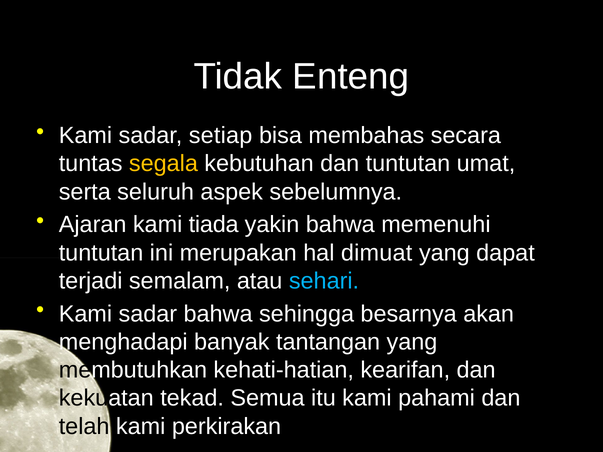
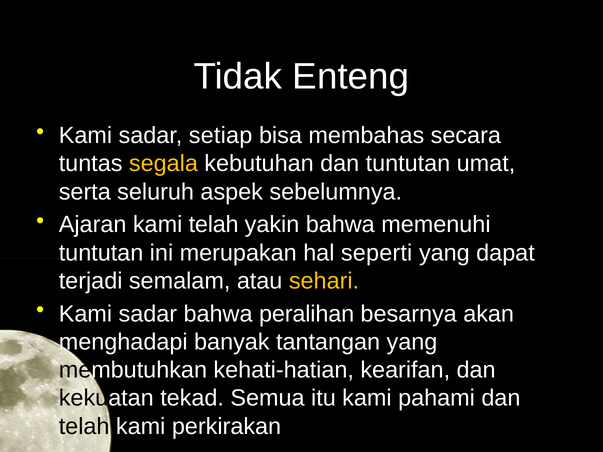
kami tiada: tiada -> telah
dimuat: dimuat -> seperti
sehari colour: light blue -> yellow
sehingga: sehingga -> peralihan
